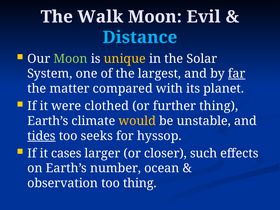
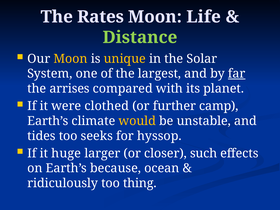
Walk: Walk -> Rates
Evil: Evil -> Life
Distance colour: light blue -> light green
Moon at (71, 59) colour: light green -> yellow
matter: matter -> arrises
further thing: thing -> camp
tides underline: present -> none
cases: cases -> huge
number: number -> because
observation: observation -> ridiculously
